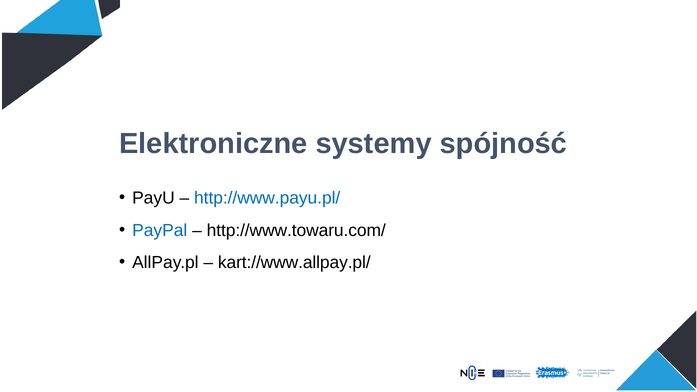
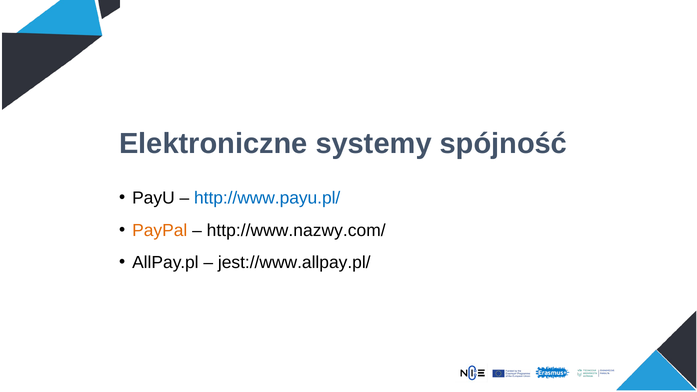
PayPal colour: blue -> orange
http://www.towaru.com/: http://www.towaru.com/ -> http://www.nazwy.com/
kart://www.allpay.pl/: kart://www.allpay.pl/ -> jest://www.allpay.pl/
